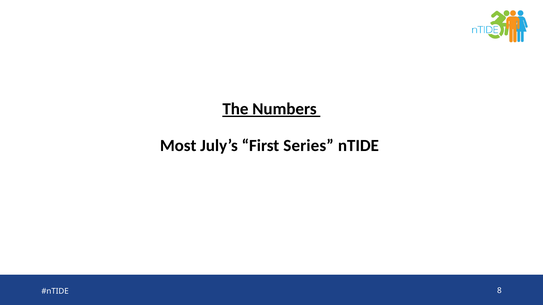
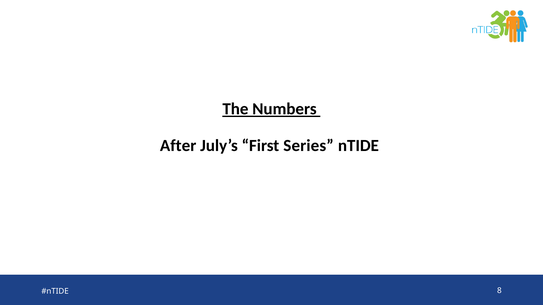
Most: Most -> After
